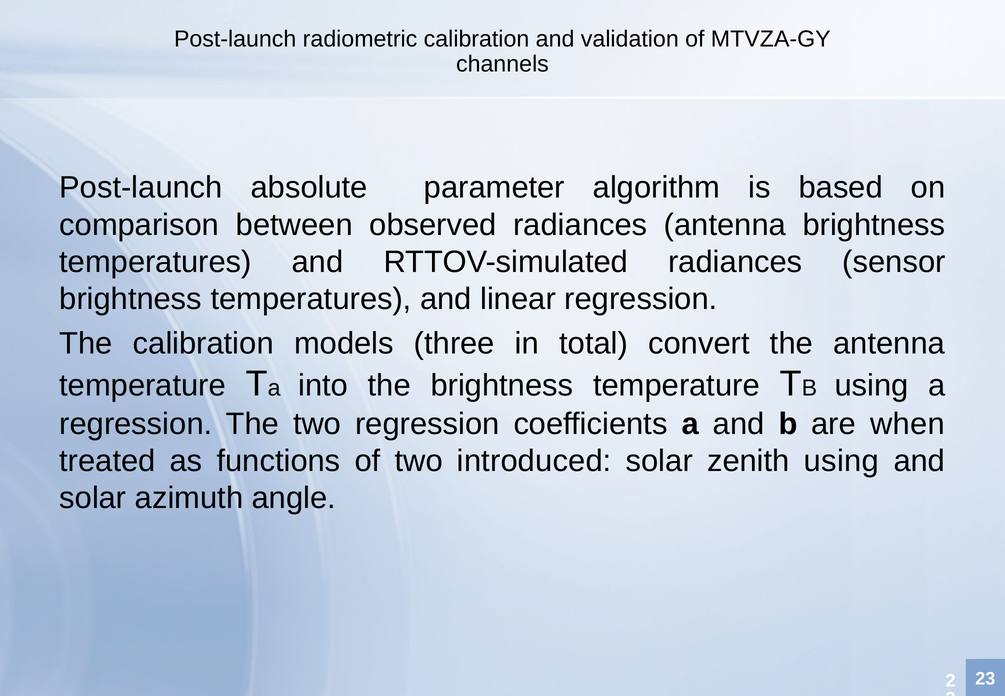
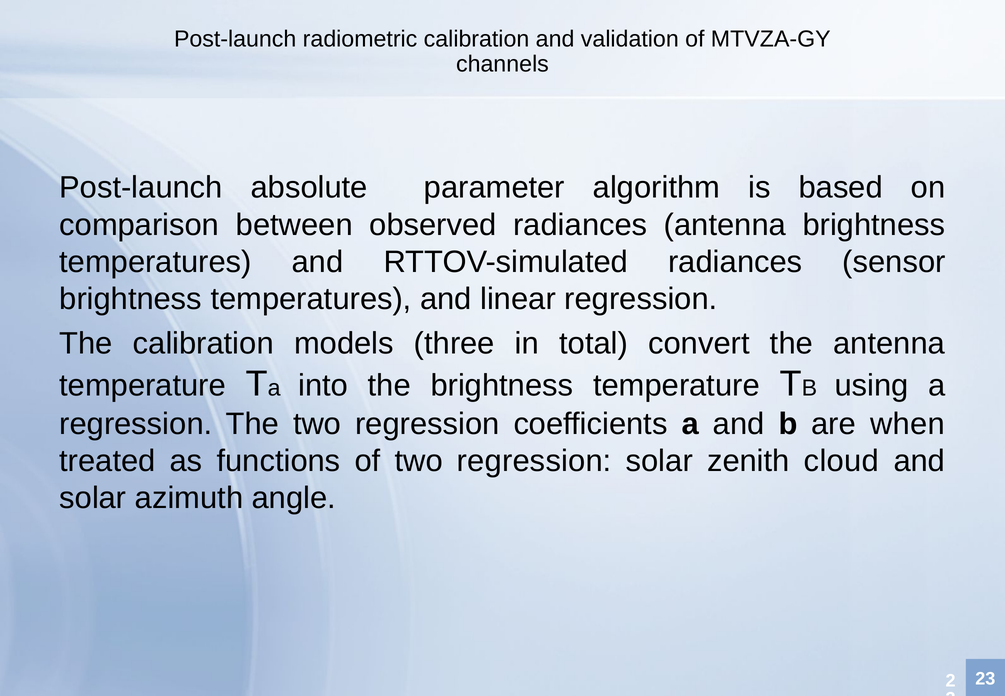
of two introduced: introduced -> regression
zenith using: using -> cloud
